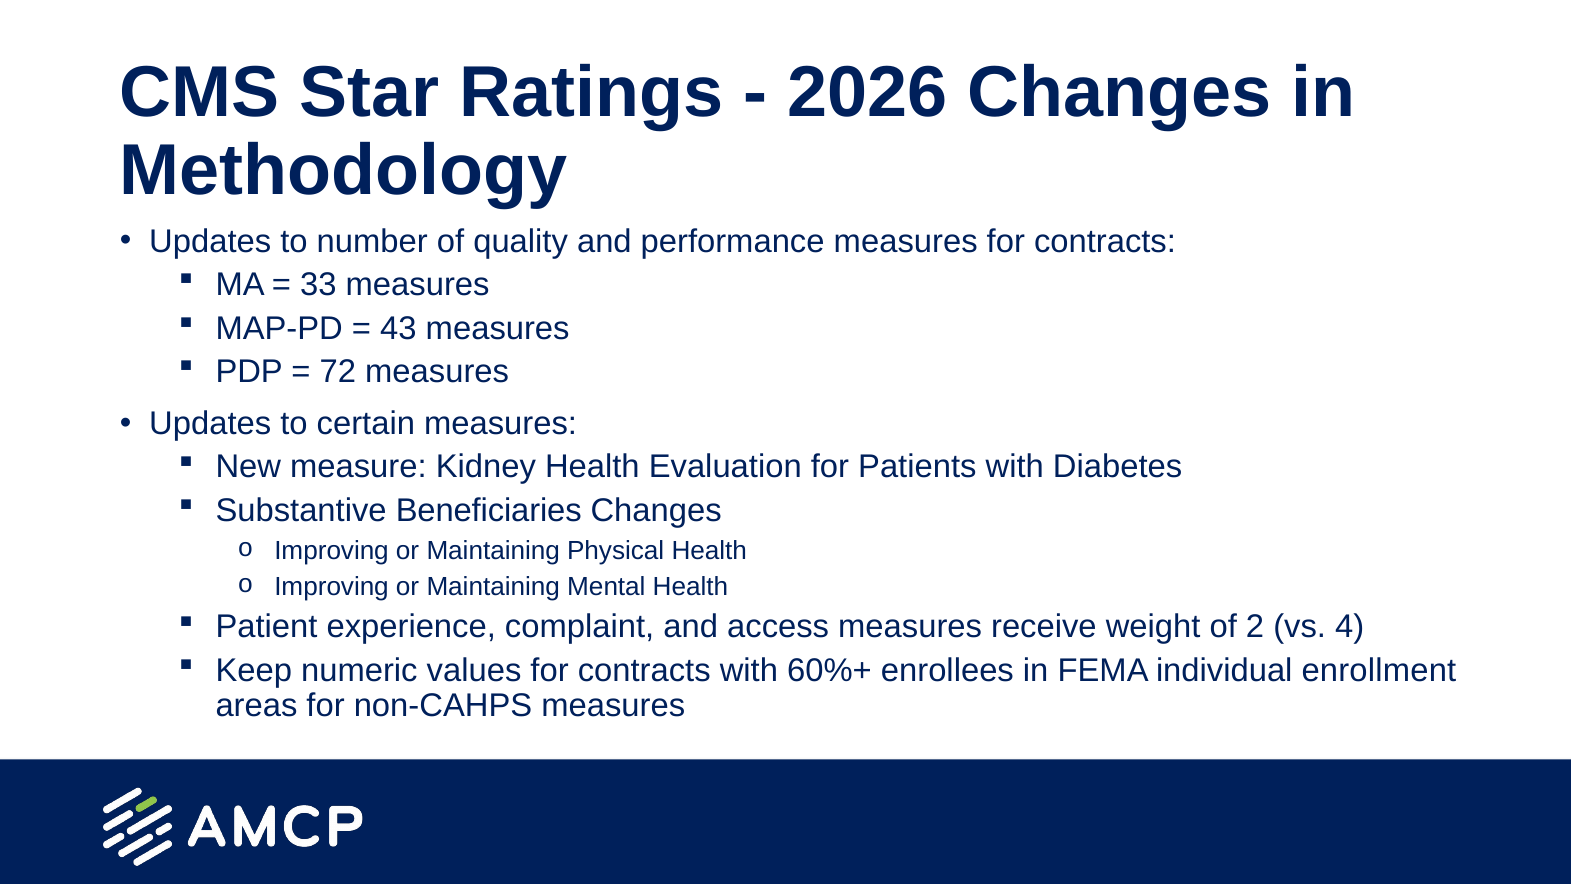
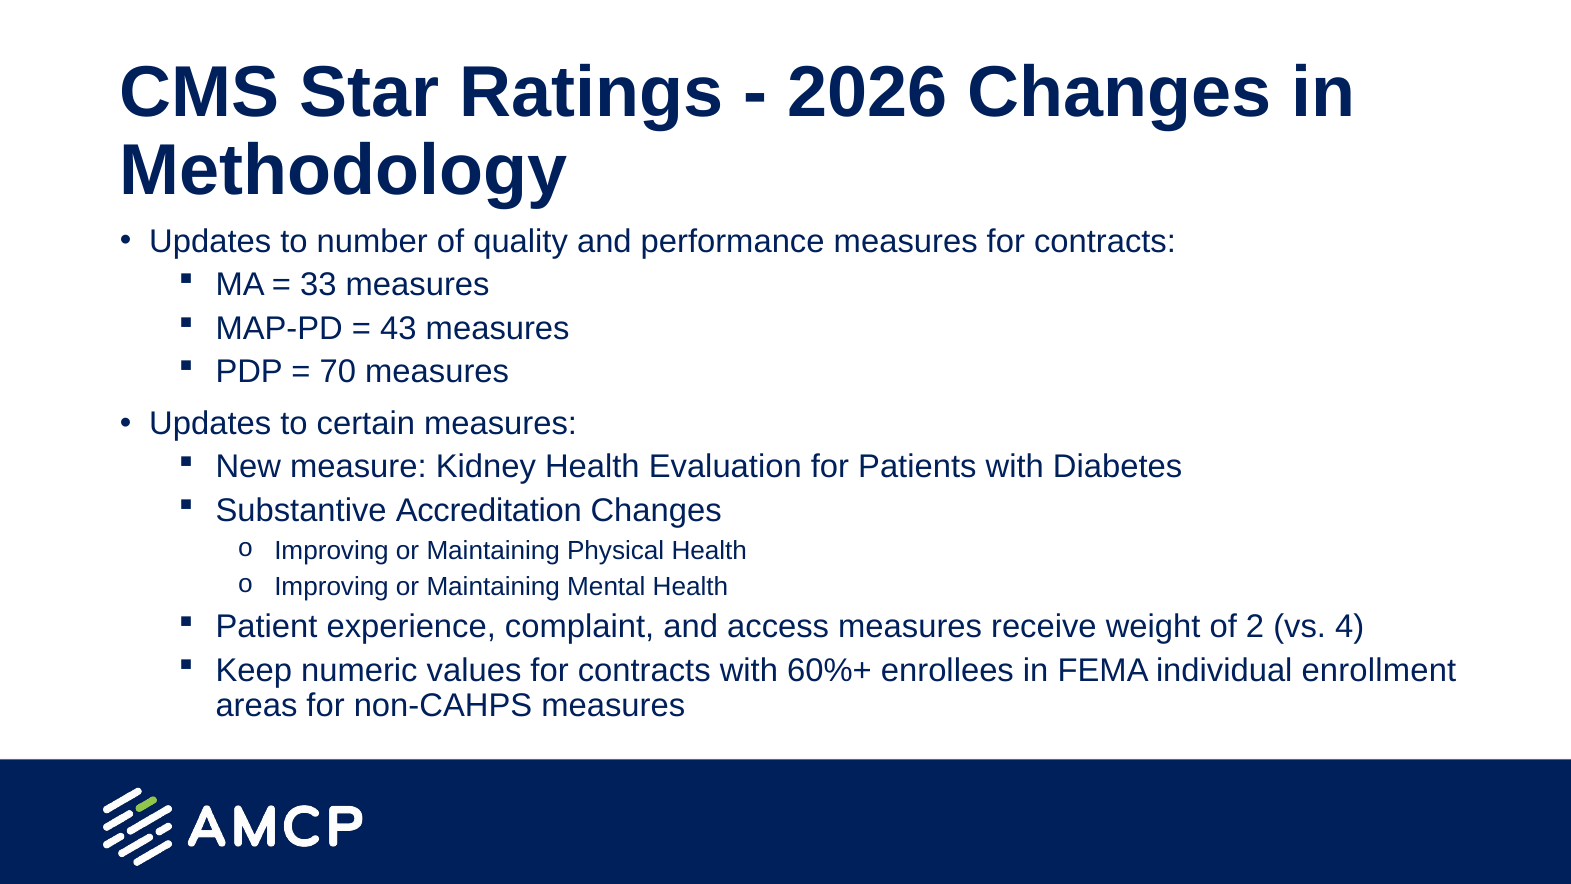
72: 72 -> 70
Beneficiaries: Beneficiaries -> Accreditation
